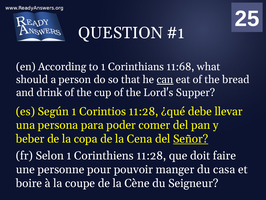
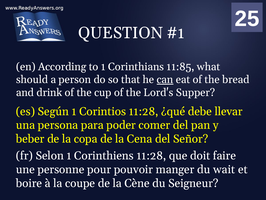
11:68: 11:68 -> 11:85
Señor underline: present -> none
casa: casa -> wait
